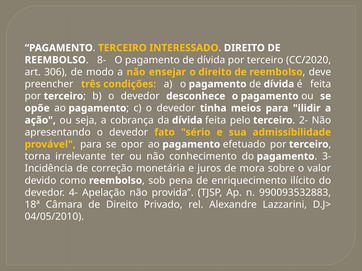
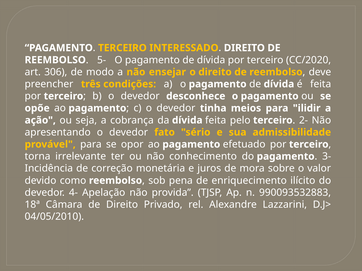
8-: 8- -> 5-
